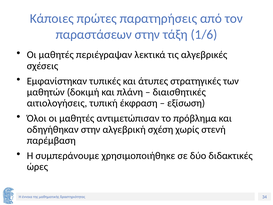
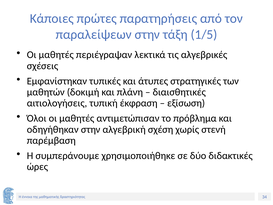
παραστάσεων: παραστάσεων -> παραλείψεων
1/6: 1/6 -> 1/5
